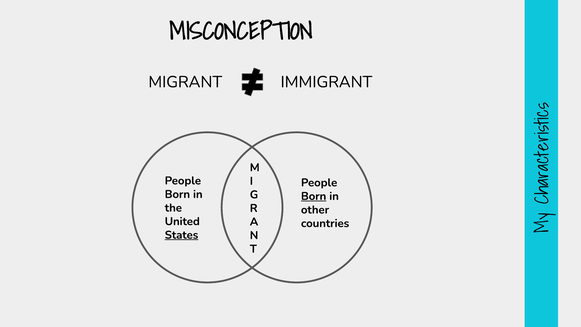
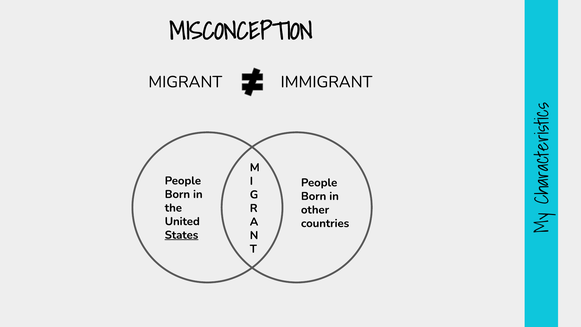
Born at (314, 196) underline: present -> none
